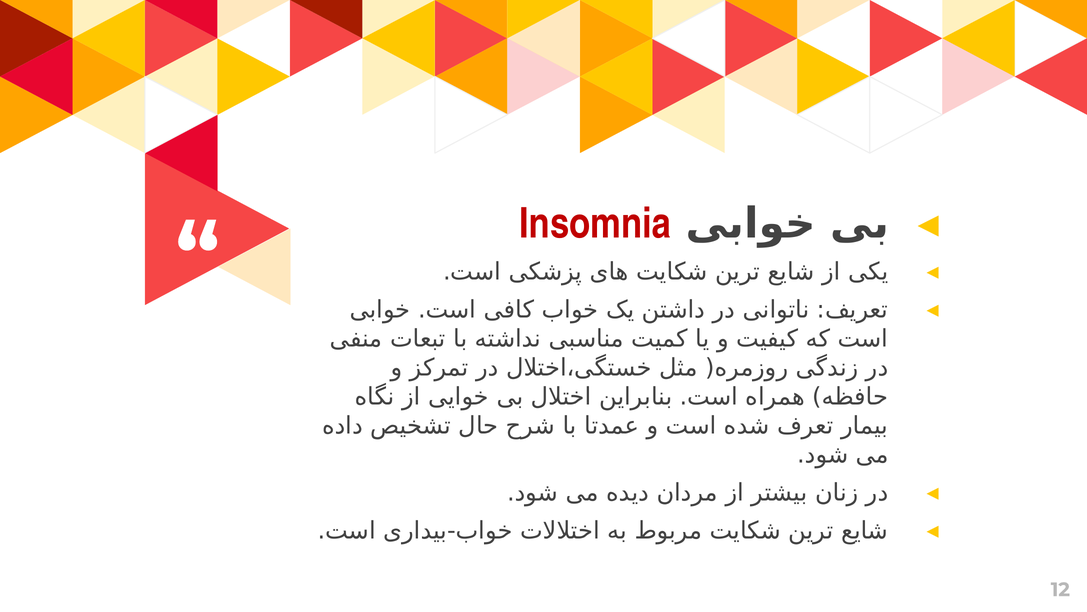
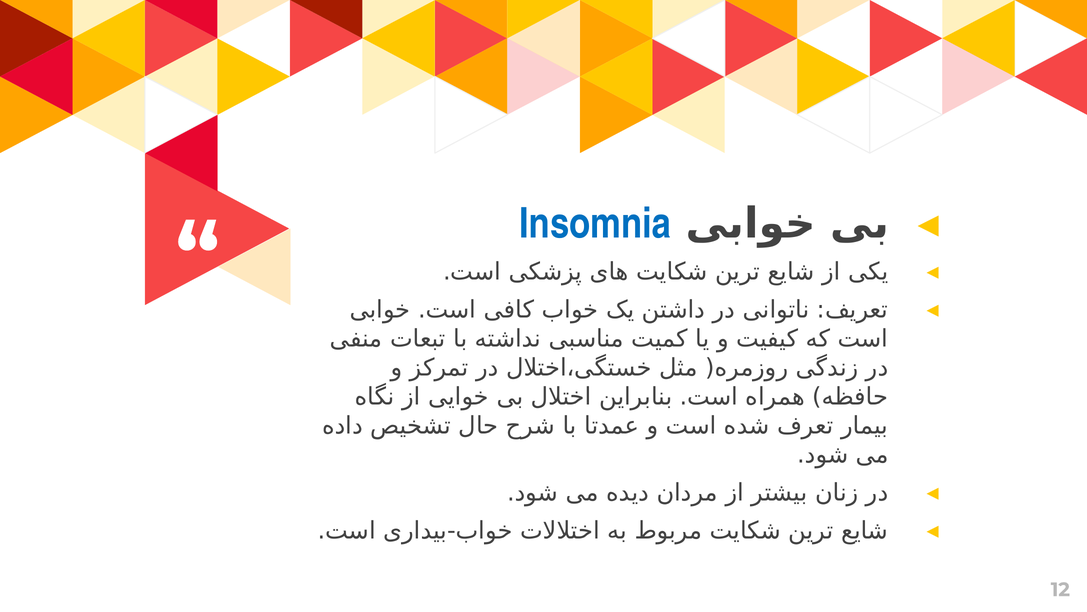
Insomnia colour: red -> blue
